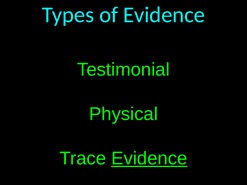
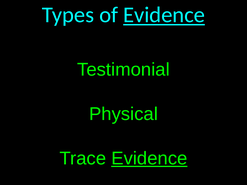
Evidence at (164, 15) underline: none -> present
